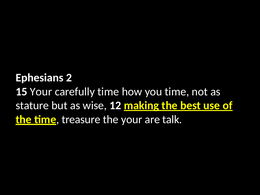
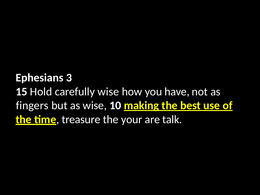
2: 2 -> 3
15 Your: Your -> Hold
carefully time: time -> wise
you time: time -> have
stature: stature -> fingers
12: 12 -> 10
